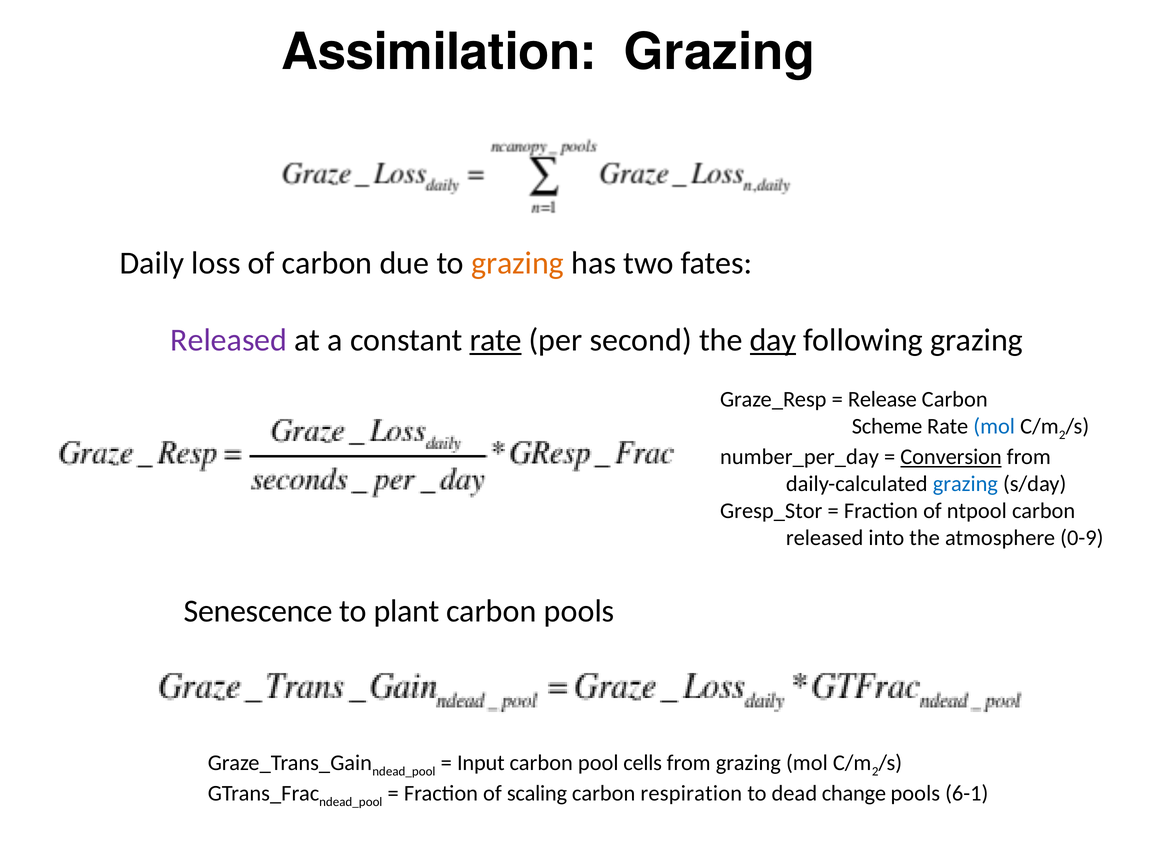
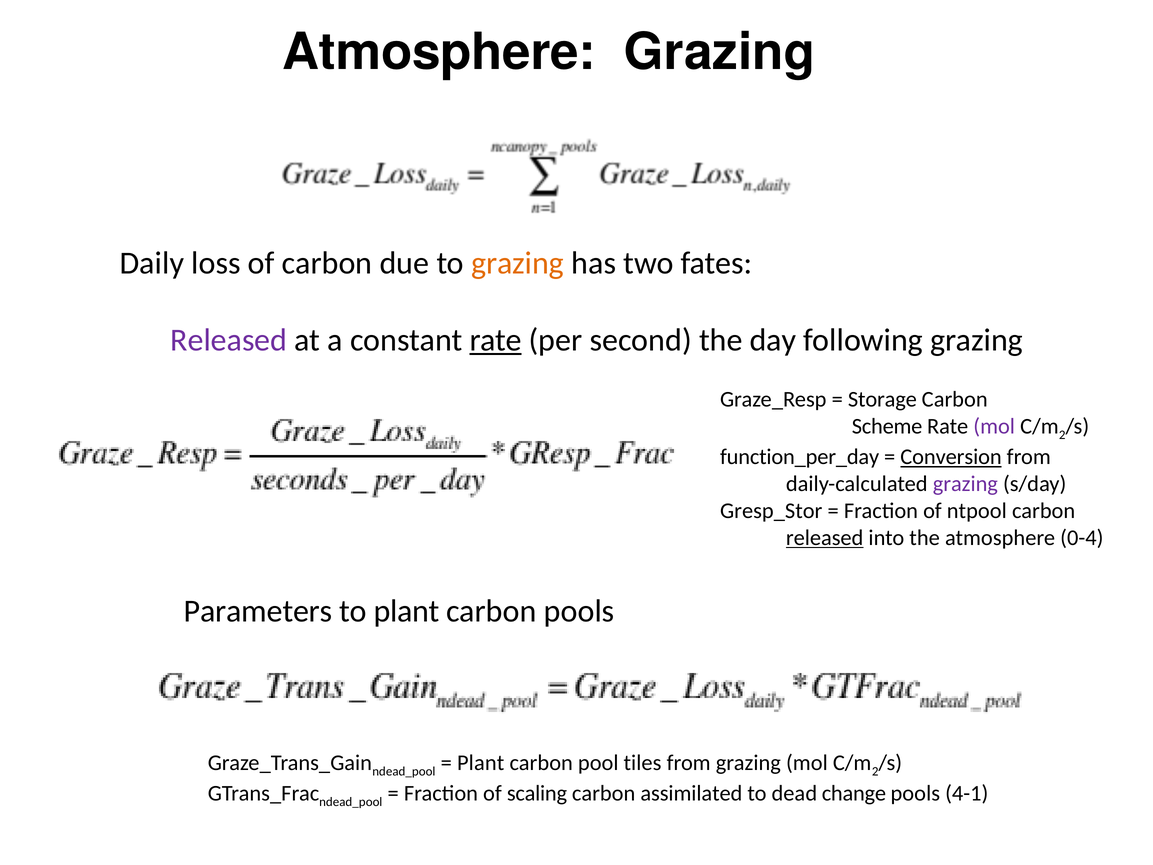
Assimilation at (439, 52): Assimilation -> Atmosphere
day underline: present -> none
Release: Release -> Storage
mol at (994, 426) colour: blue -> purple
number_per_day: number_per_day -> function_per_day
grazing at (965, 484) colour: blue -> purple
released at (825, 538) underline: none -> present
0-9: 0-9 -> 0-4
Senescence: Senescence -> Parameters
Input at (481, 762): Input -> Plant
cells: cells -> tiles
respiration: respiration -> assimilated
6-1: 6-1 -> 4-1
